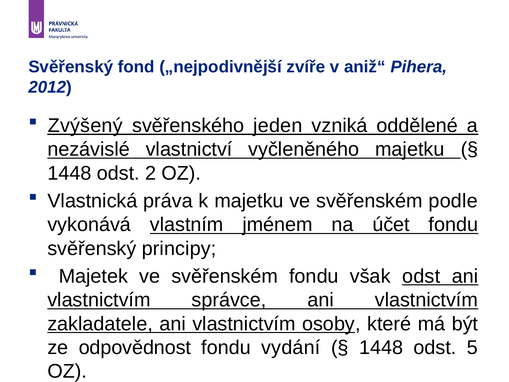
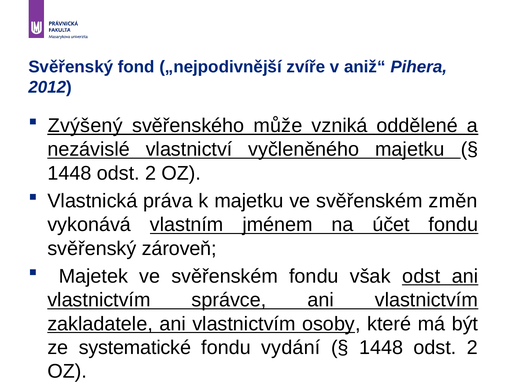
jeden: jeden -> může
podle: podle -> změn
principy: principy -> zároveň
odpovědnost: odpovědnost -> systematické
5 at (472, 347): 5 -> 2
